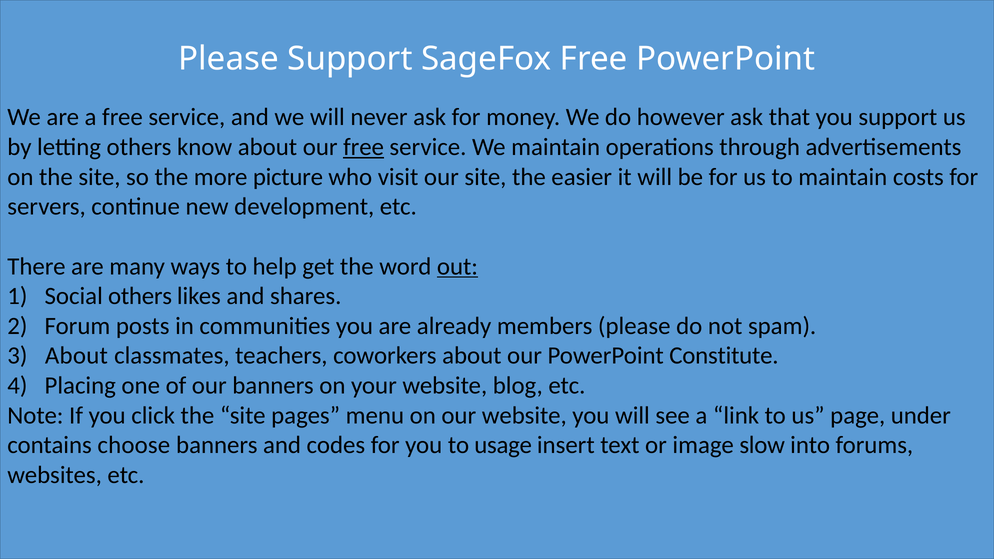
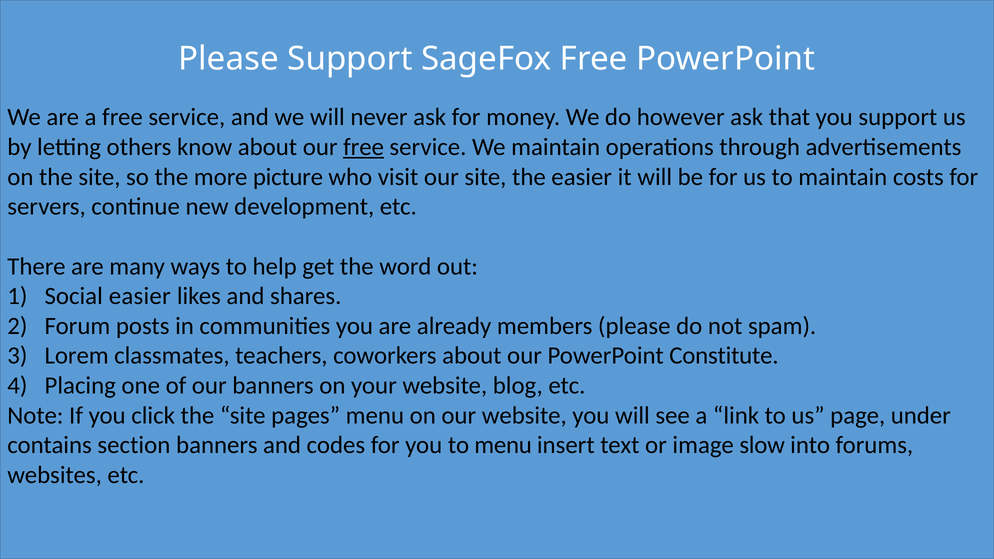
out underline: present -> none
Social others: others -> easier
About at (76, 356): About -> Lorem
choose: choose -> section
to usage: usage -> menu
